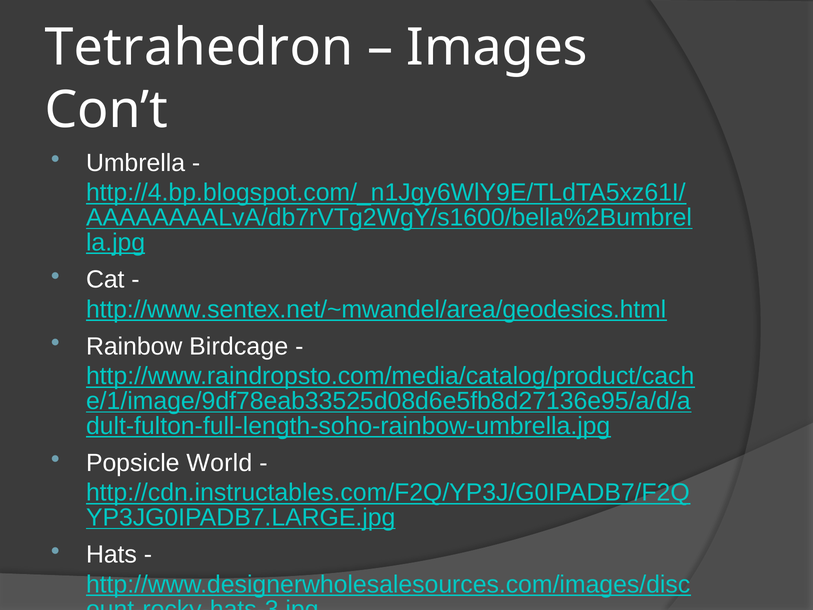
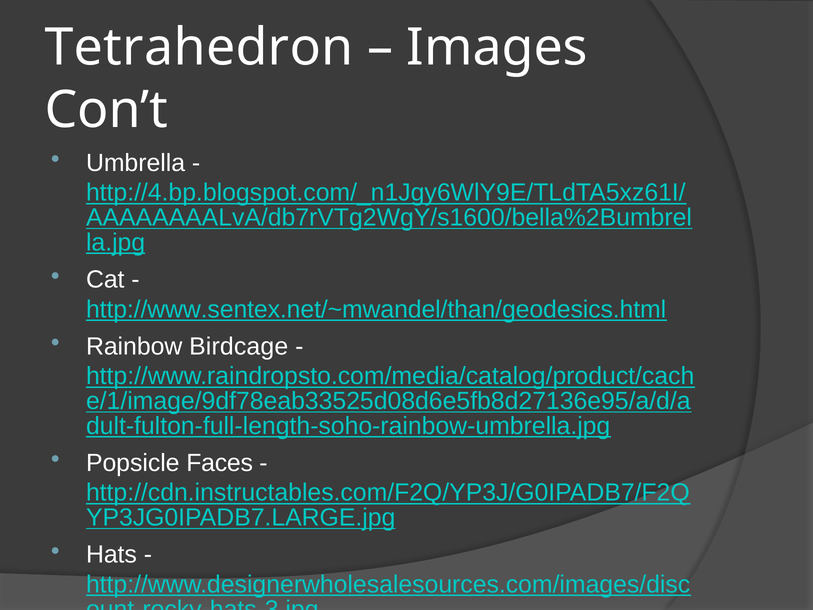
http://www.sentex.net/~mwandel/area/geodesics.html: http://www.sentex.net/~mwandel/area/geodesics.html -> http://www.sentex.net/~mwandel/than/geodesics.html
World: World -> Faces
